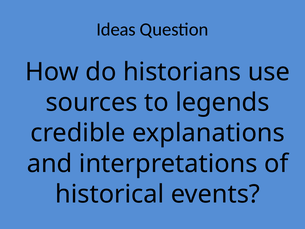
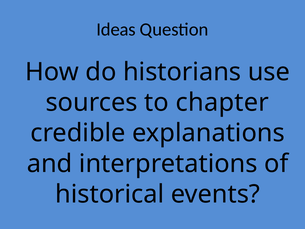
legends: legends -> chapter
